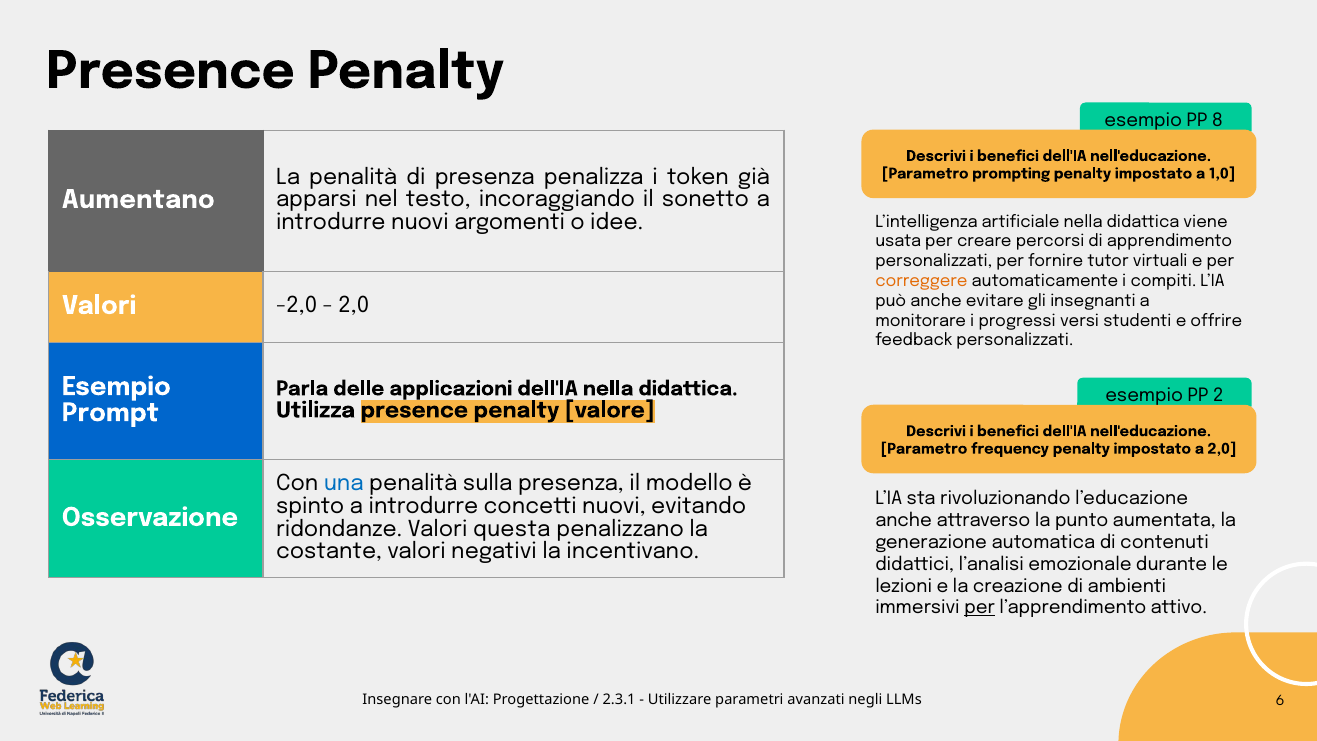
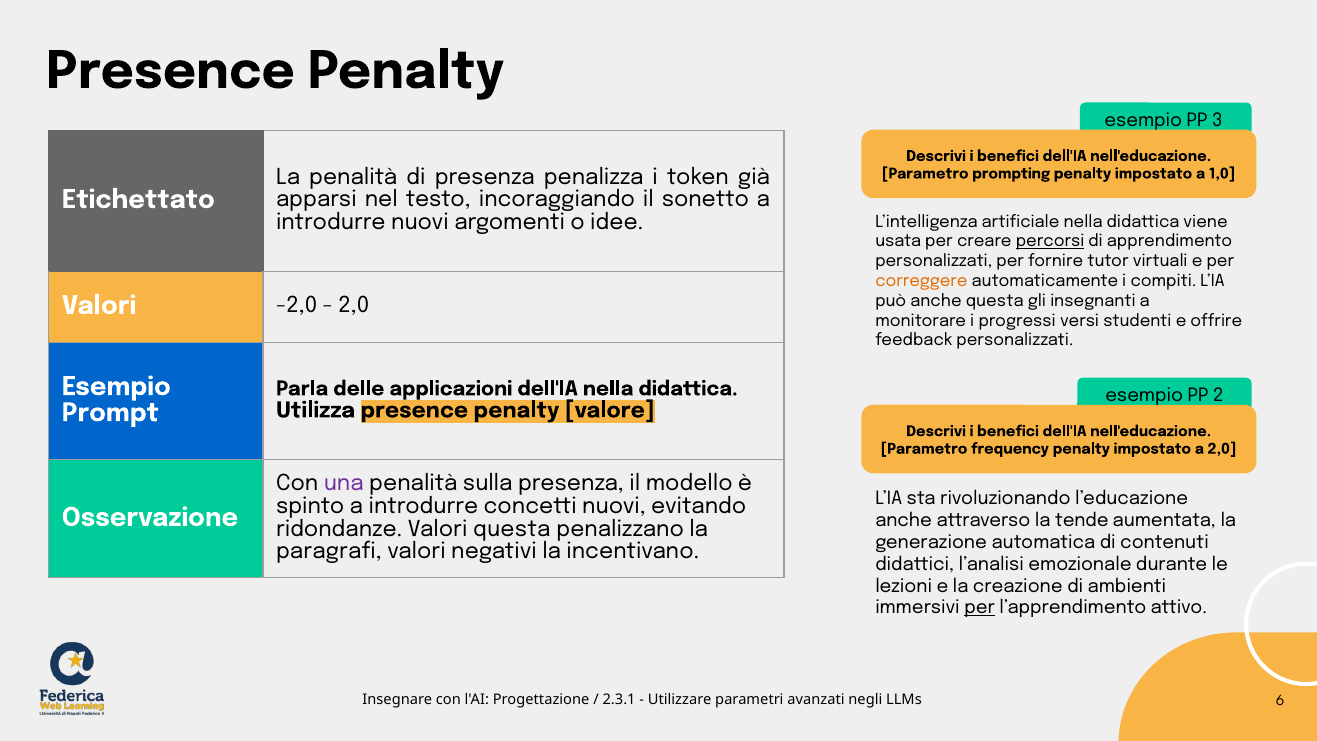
8: 8 -> 3
Aumentano: Aumentano -> Etichettato
percorsi underline: none -> present
anche evitare: evitare -> questa
una colour: blue -> purple
punto: punto -> tende
costante: costante -> paragrafi
